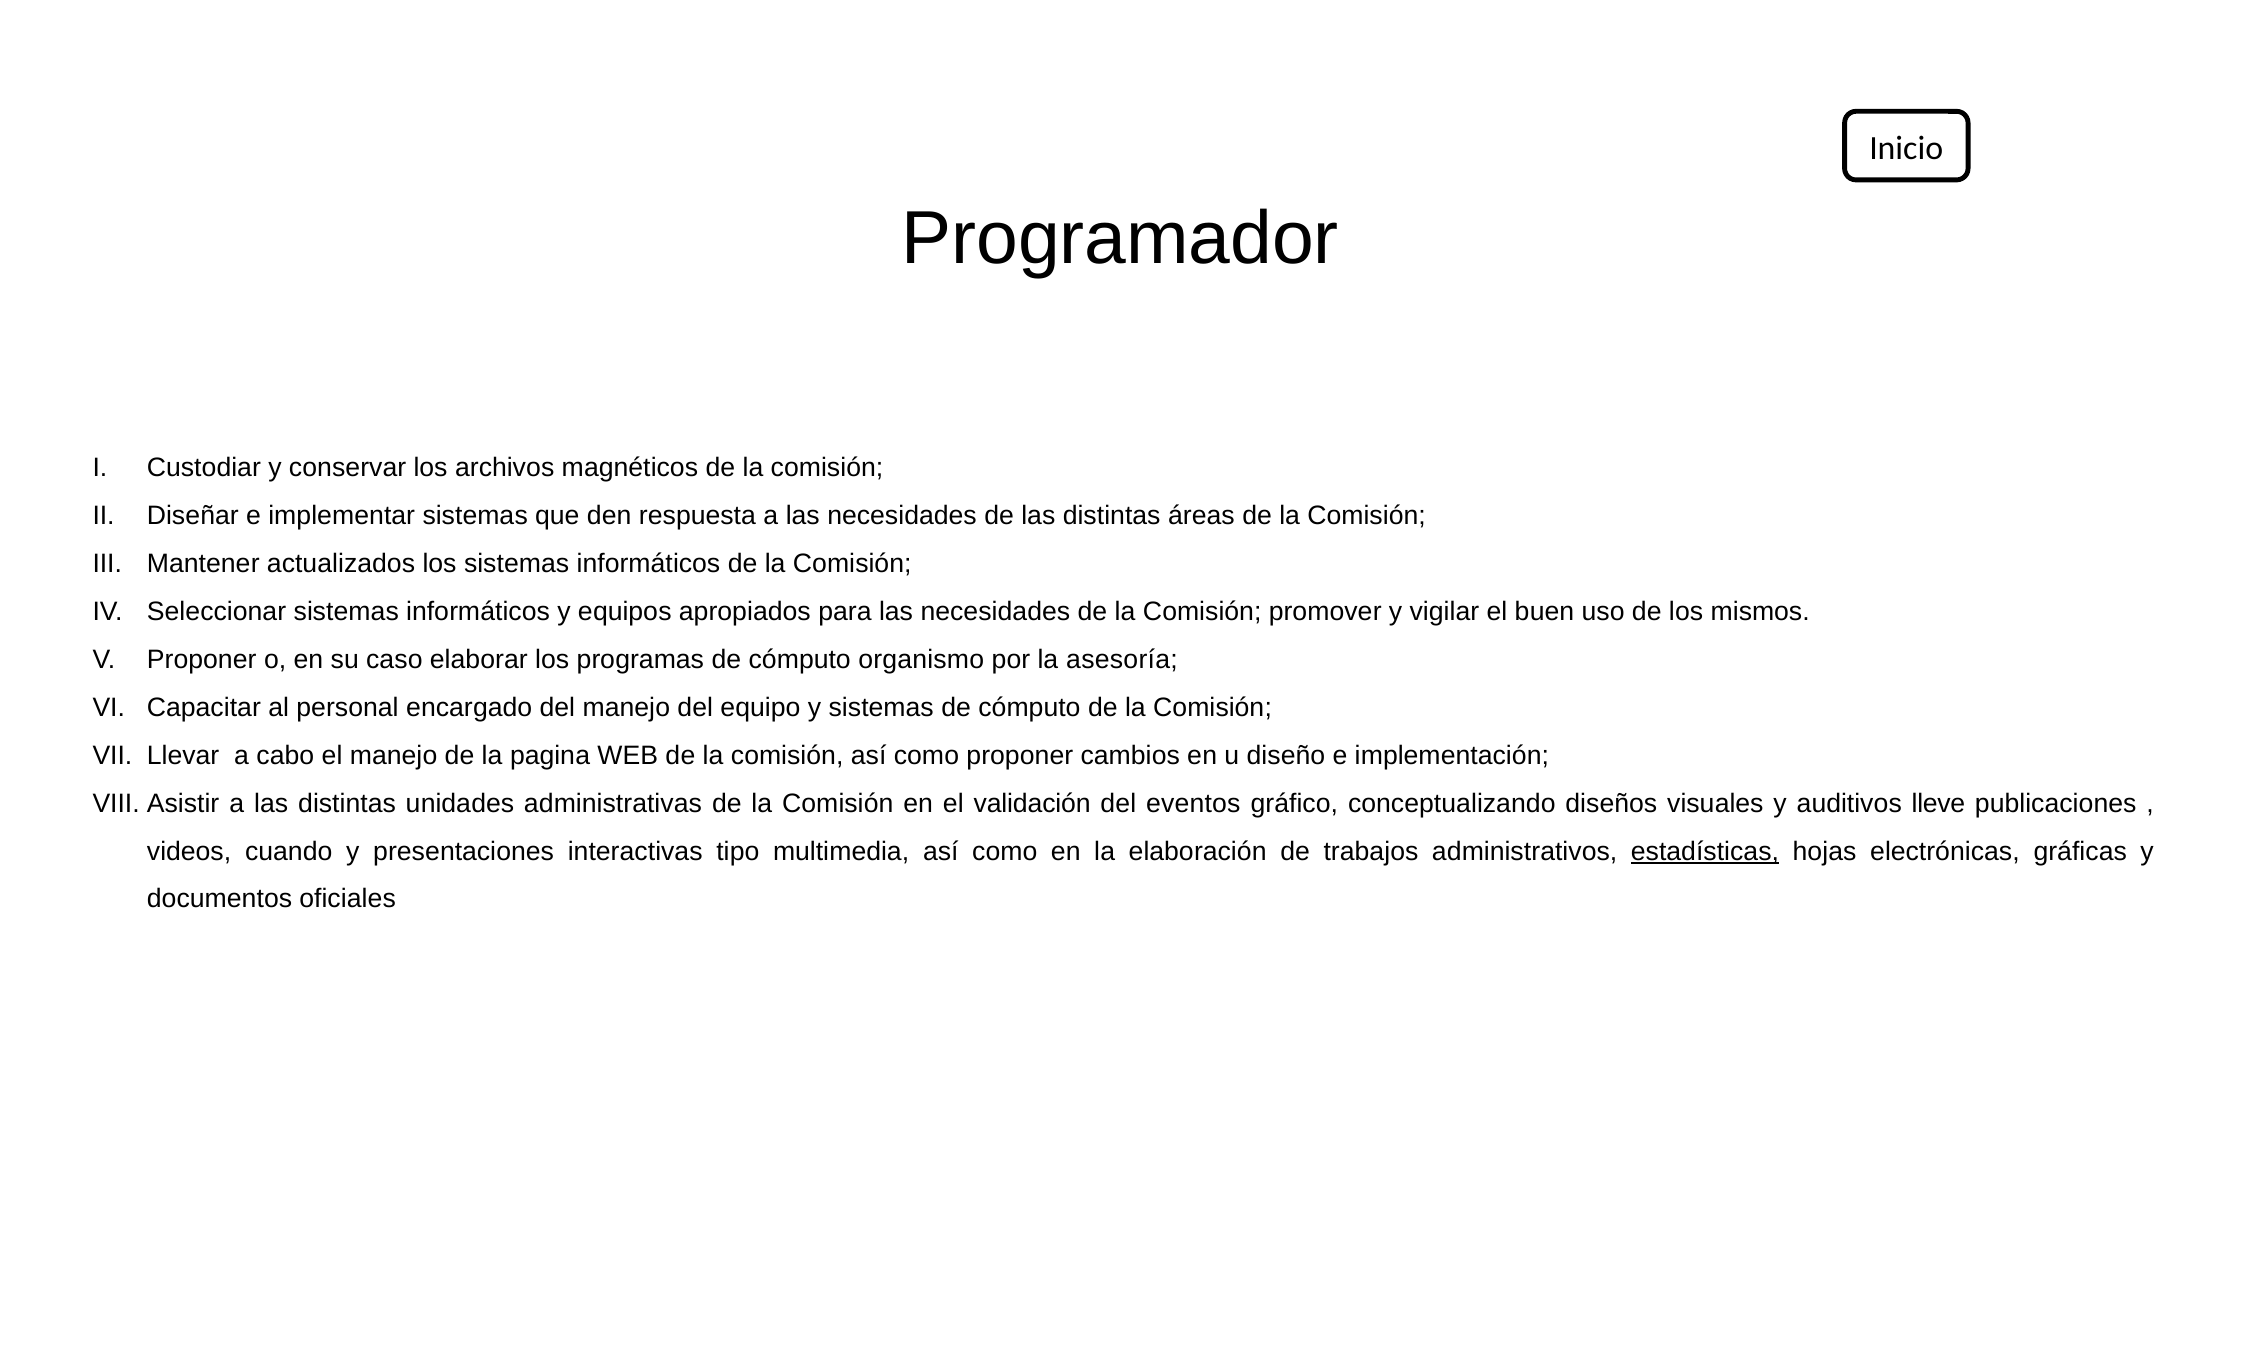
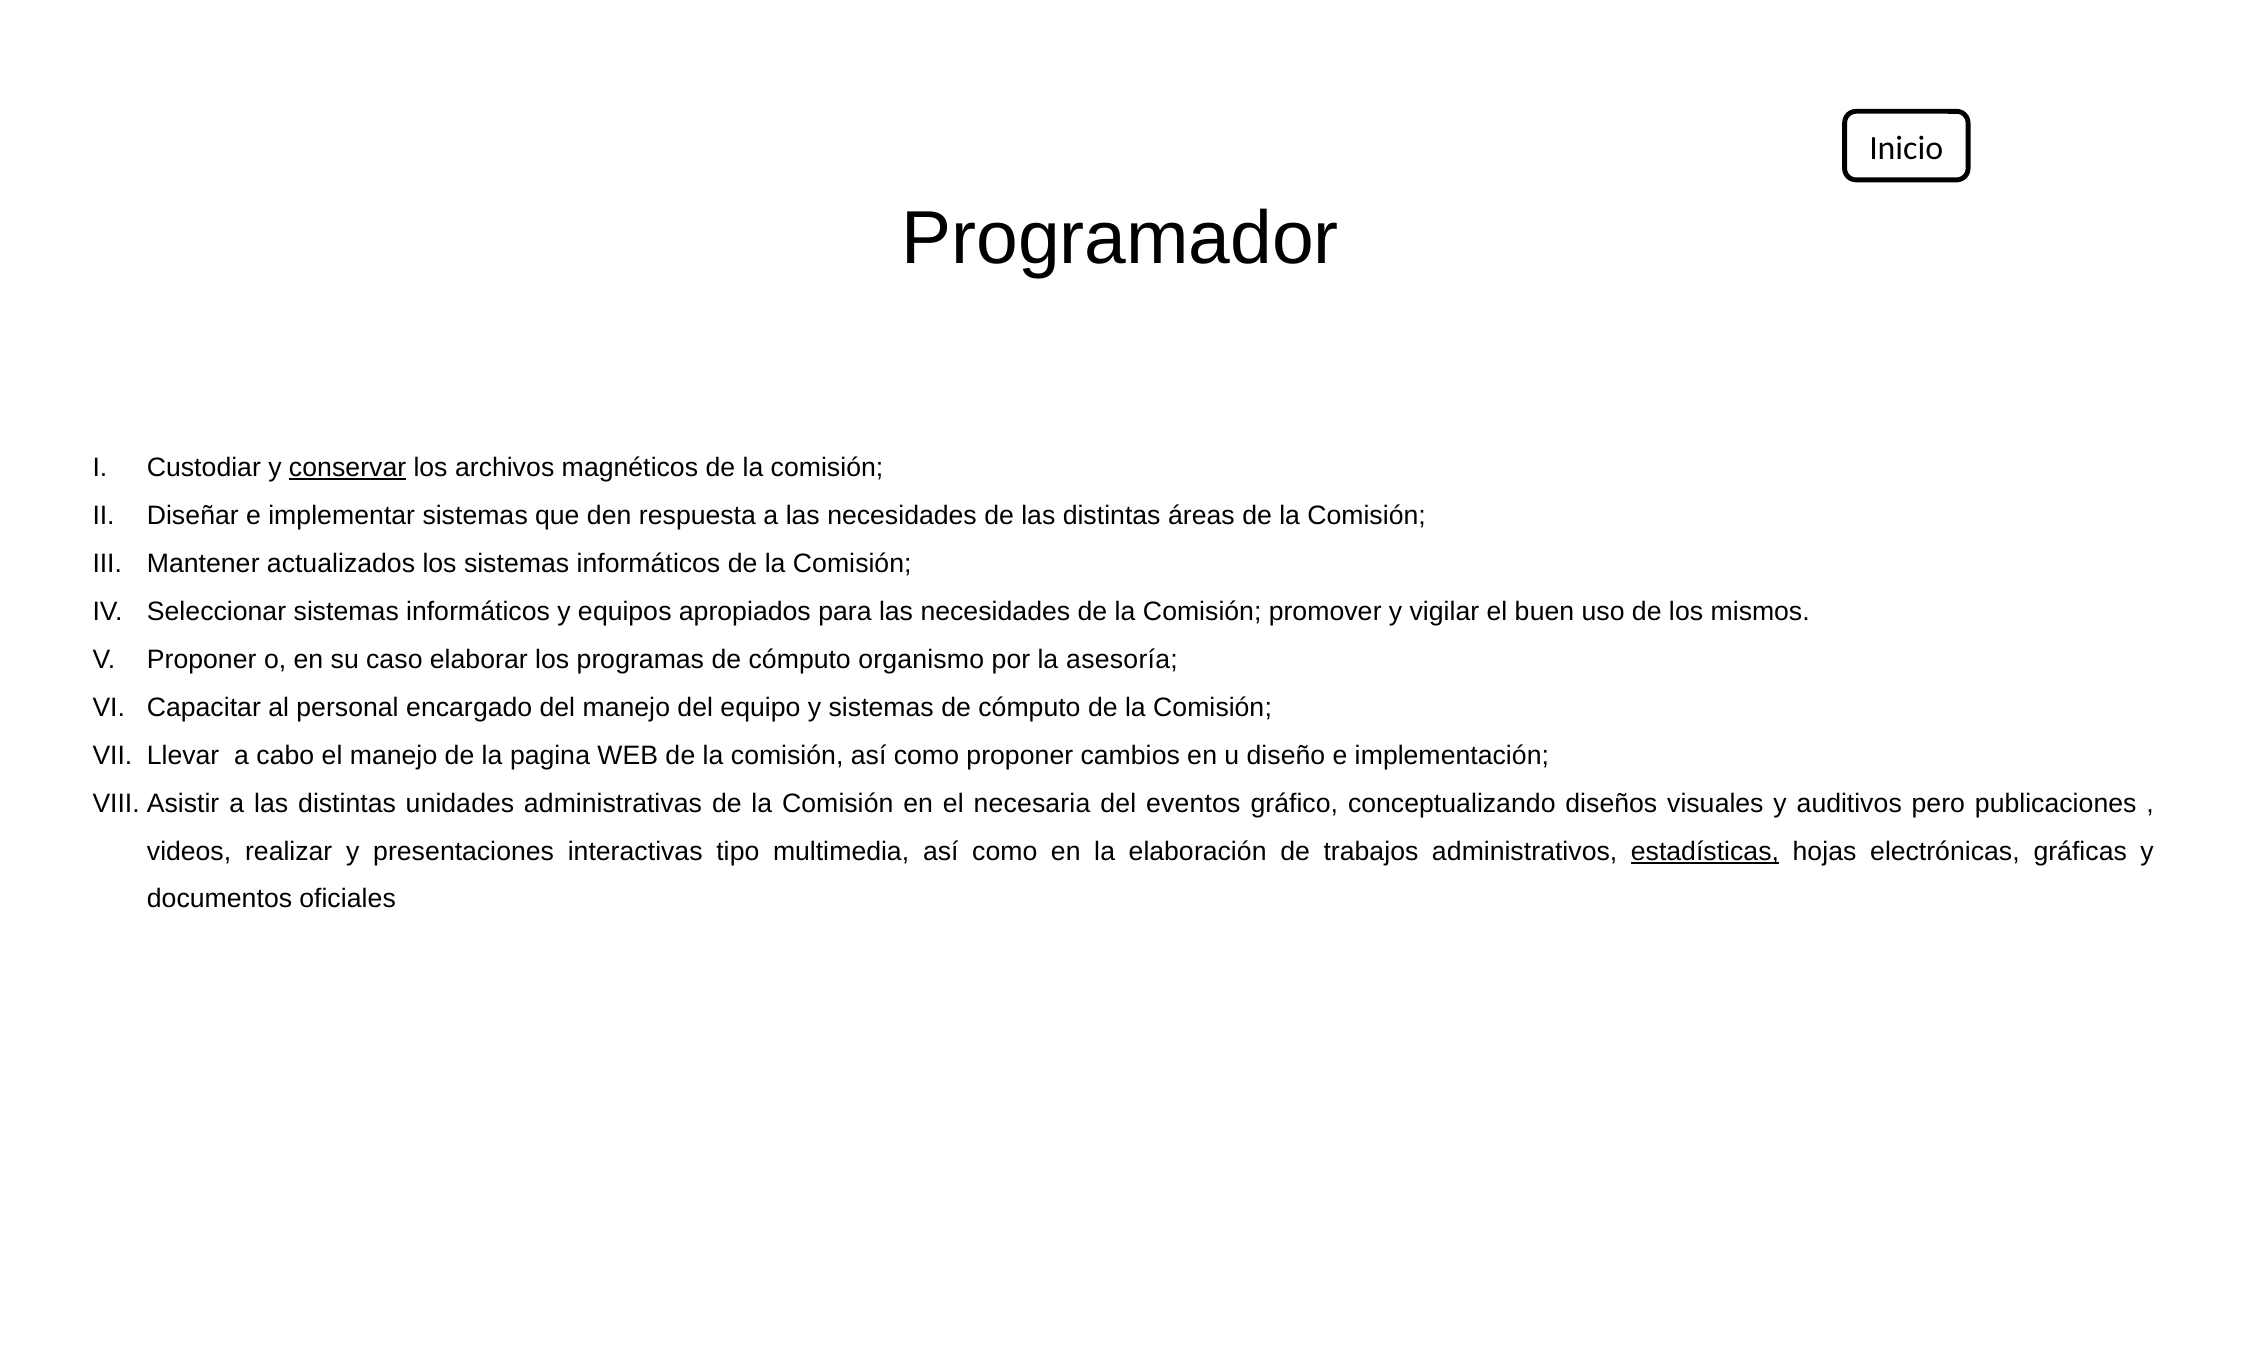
conservar underline: none -> present
validación: validación -> necesaria
lleve: lleve -> pero
cuando: cuando -> realizar
